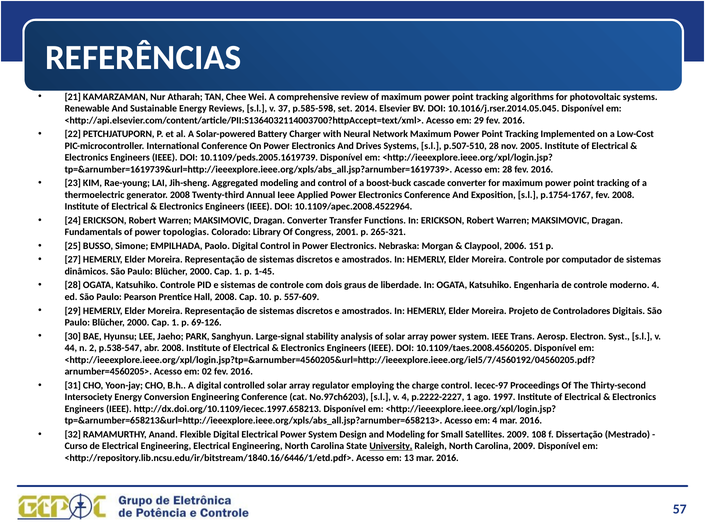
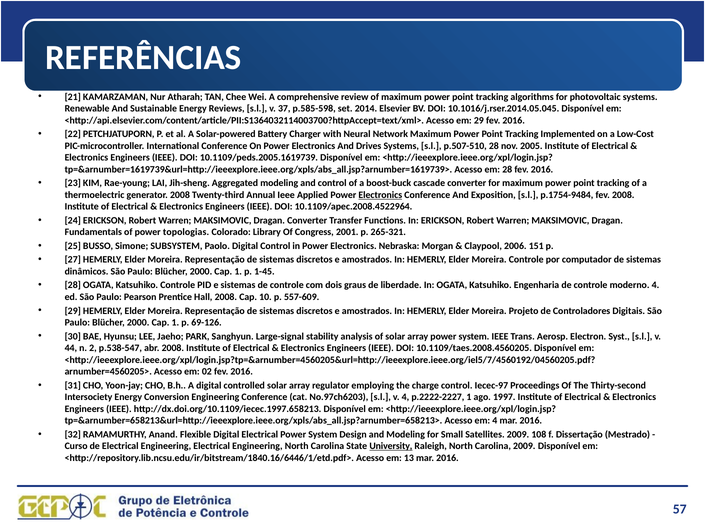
Electronics at (380, 195) underline: none -> present
p.1754-1767: p.1754-1767 -> p.1754-9484
EMPILHADA: EMPILHADA -> SUBSYSTEM
